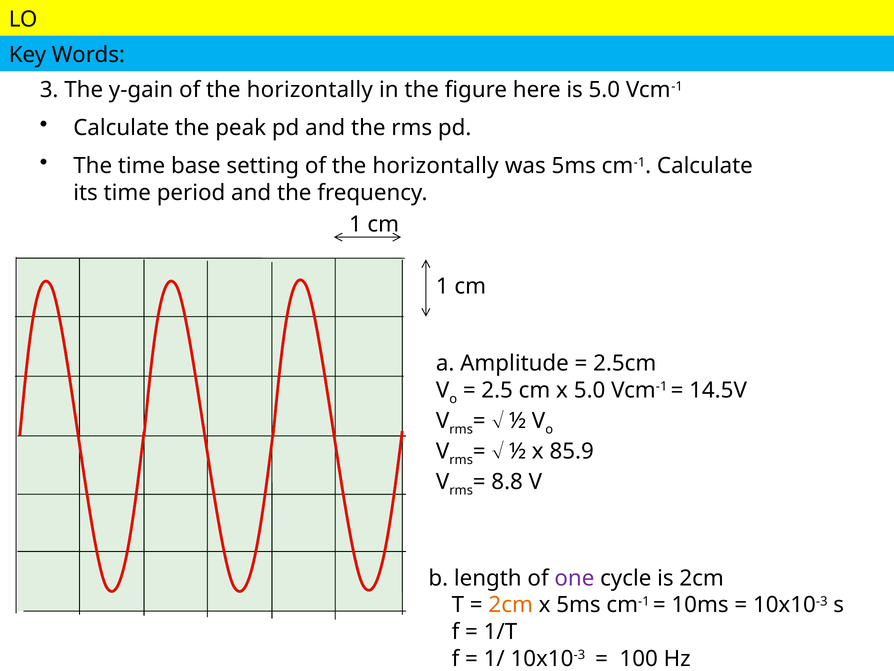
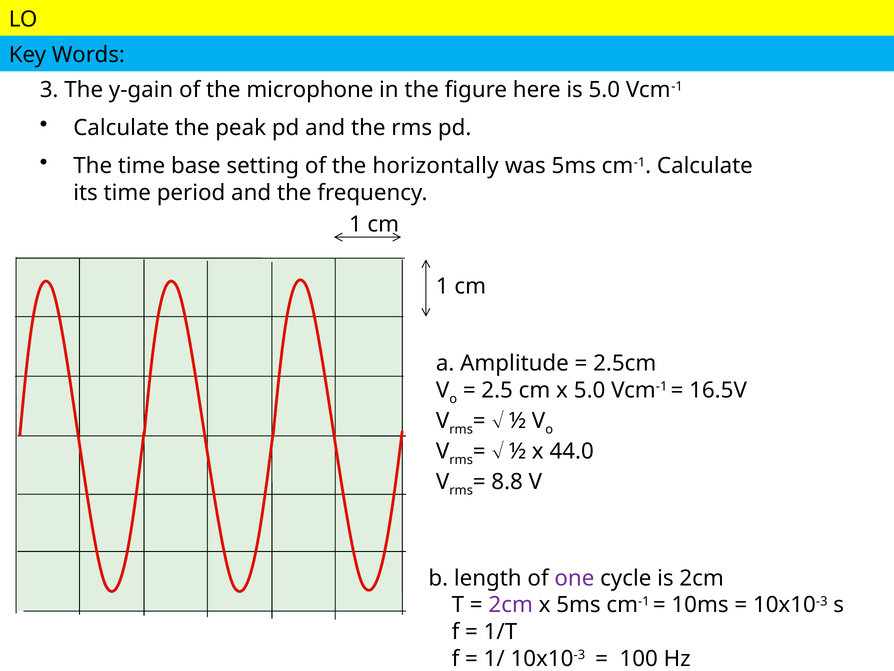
y-gain of the horizontally: horizontally -> microphone
14.5V: 14.5V -> 16.5V
85.9: 85.9 -> 44.0
2cm at (511, 605) colour: orange -> purple
